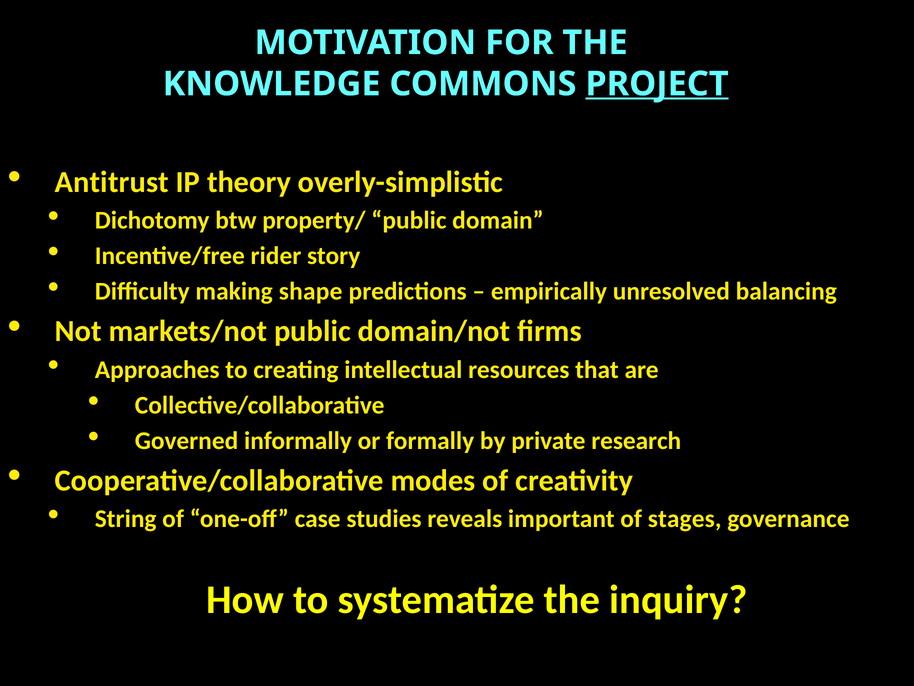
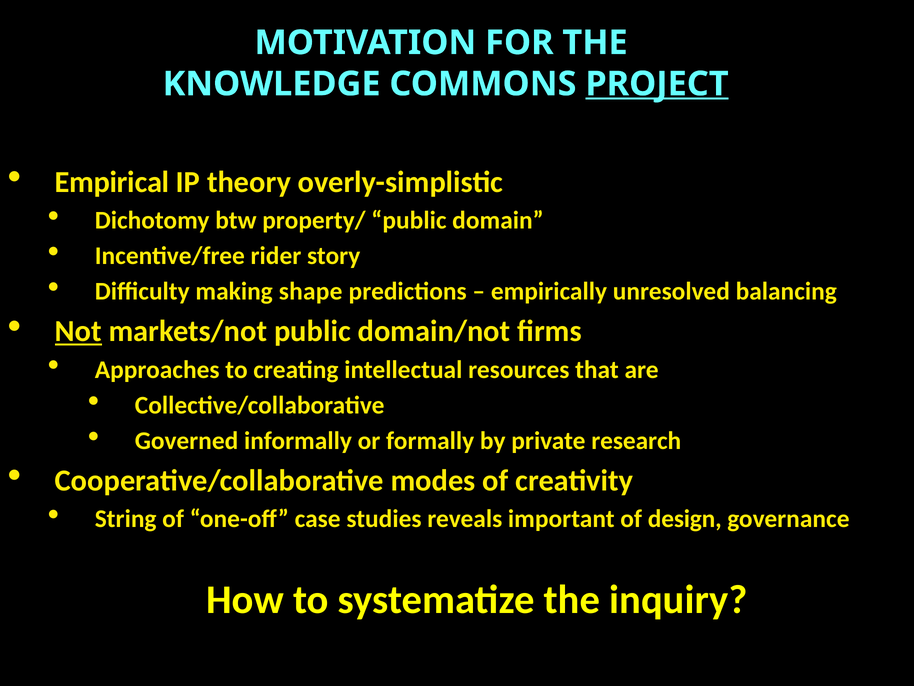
Antitrust: Antitrust -> Empirical
Not underline: none -> present
stages: stages -> design
